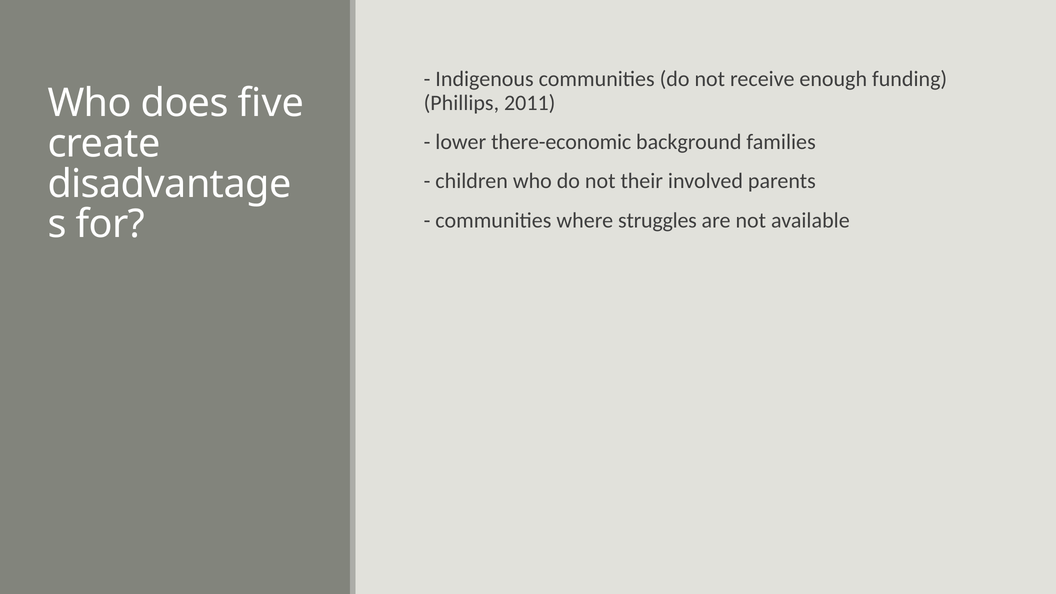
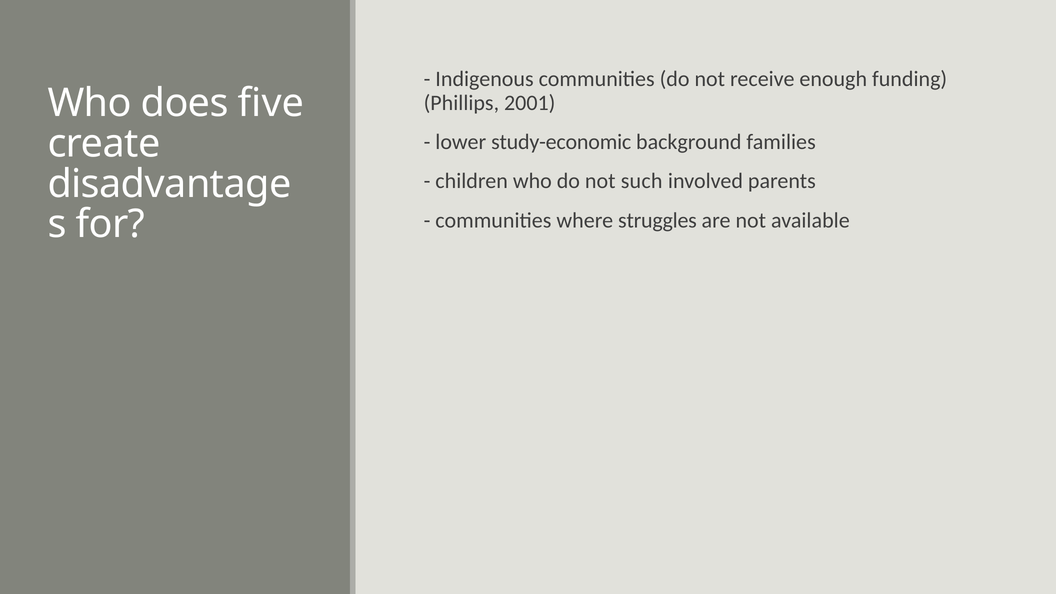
2011: 2011 -> 2001
there-economic: there-economic -> study-economic
their: their -> such
